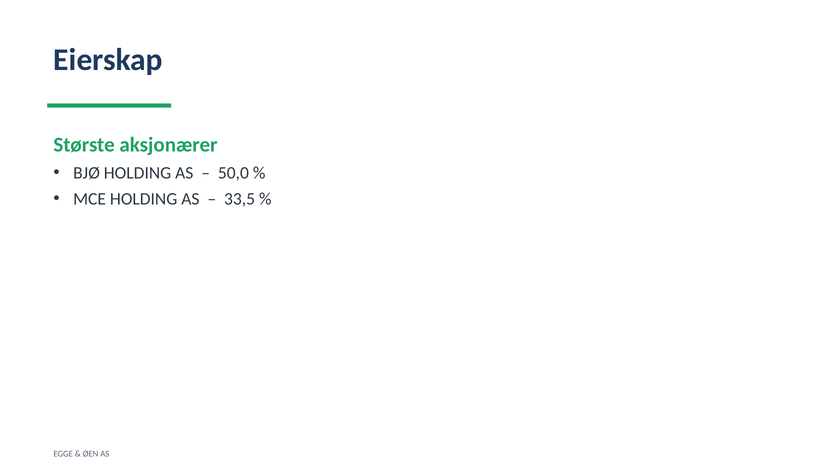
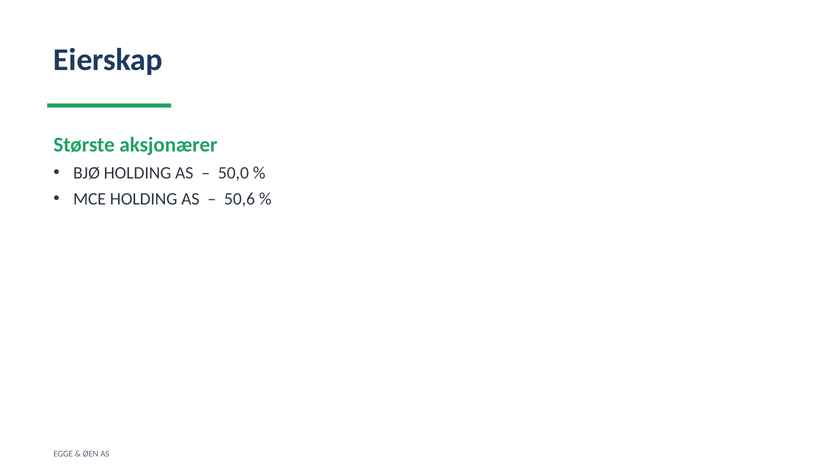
33,5: 33,5 -> 50,6
